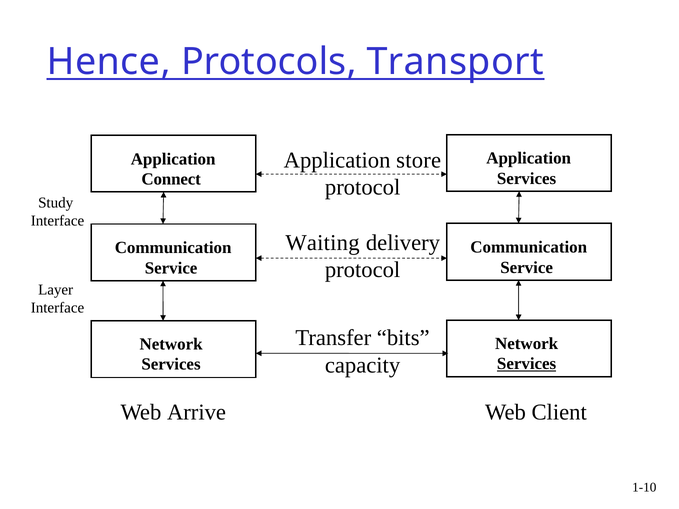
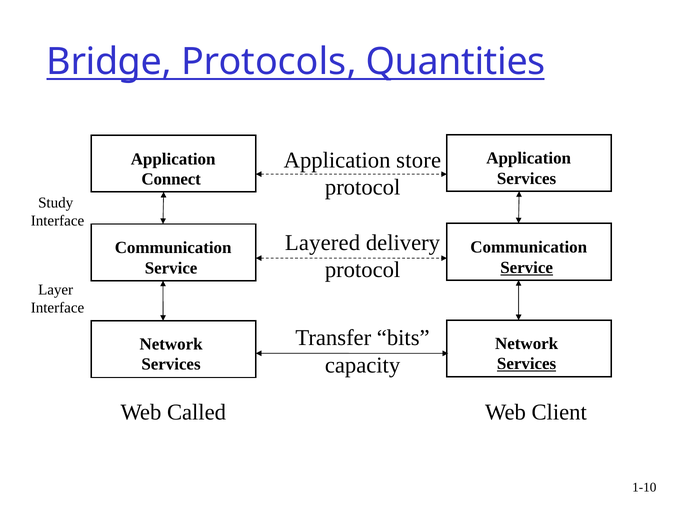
Hence: Hence -> Bridge
Transport: Transport -> Quantities
Waiting: Waiting -> Layered
Service at (527, 268) underline: none -> present
Arrive: Arrive -> Called
